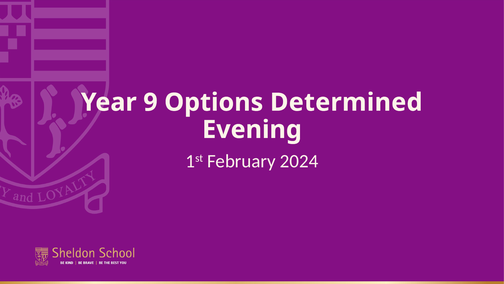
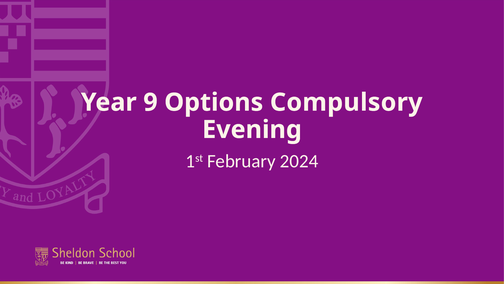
Determined: Determined -> Compulsory
